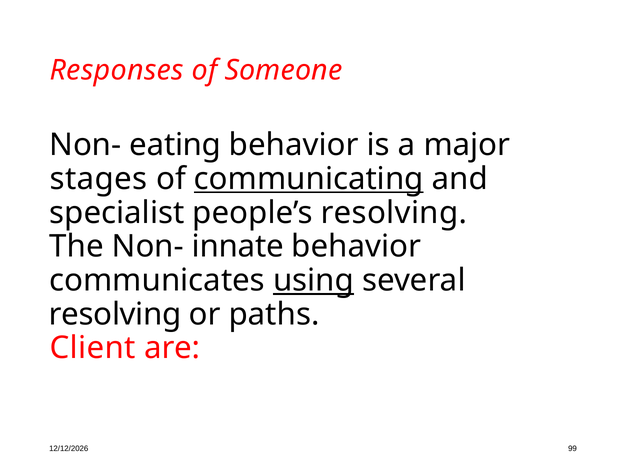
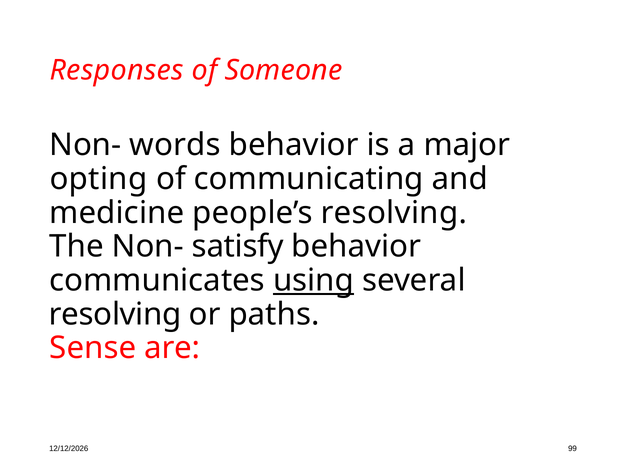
eating: eating -> words
stages: stages -> opting
communicating underline: present -> none
specialist: specialist -> medicine
innate: innate -> satisfy
Client: Client -> Sense
